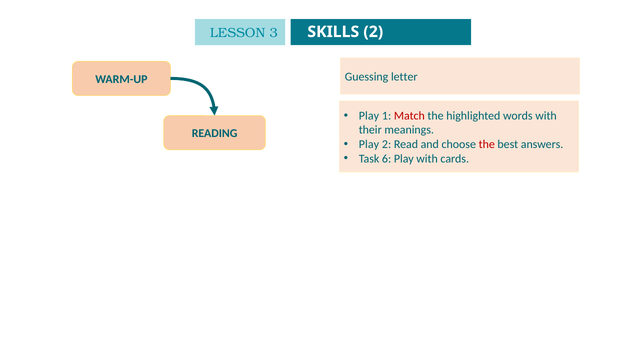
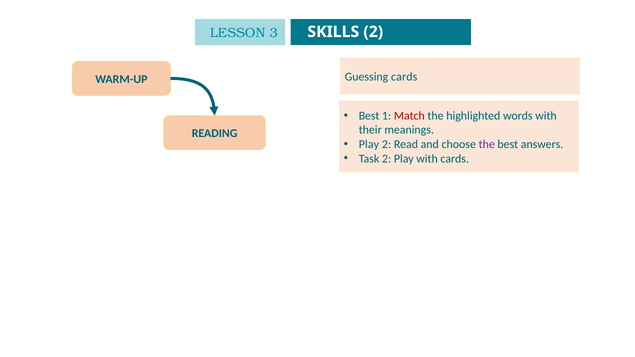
Guessing letter: letter -> cards
Play at (369, 116): Play -> Best
the at (487, 144) colour: red -> purple
Task 6: 6 -> 2
